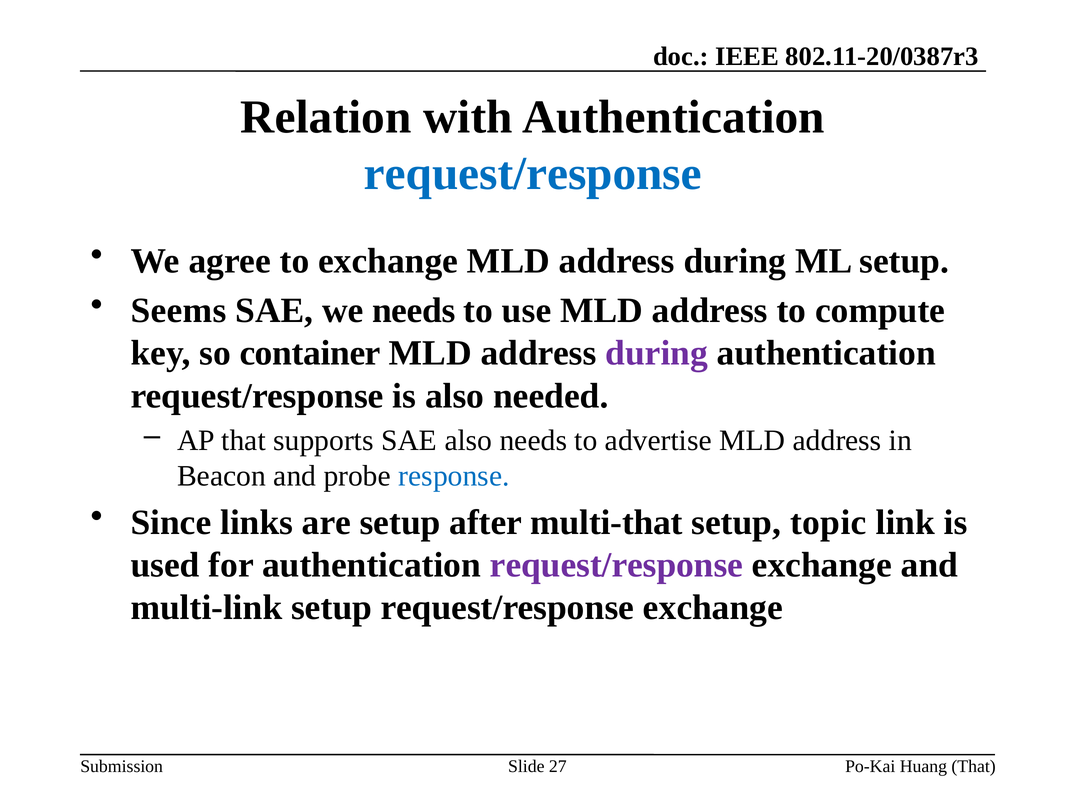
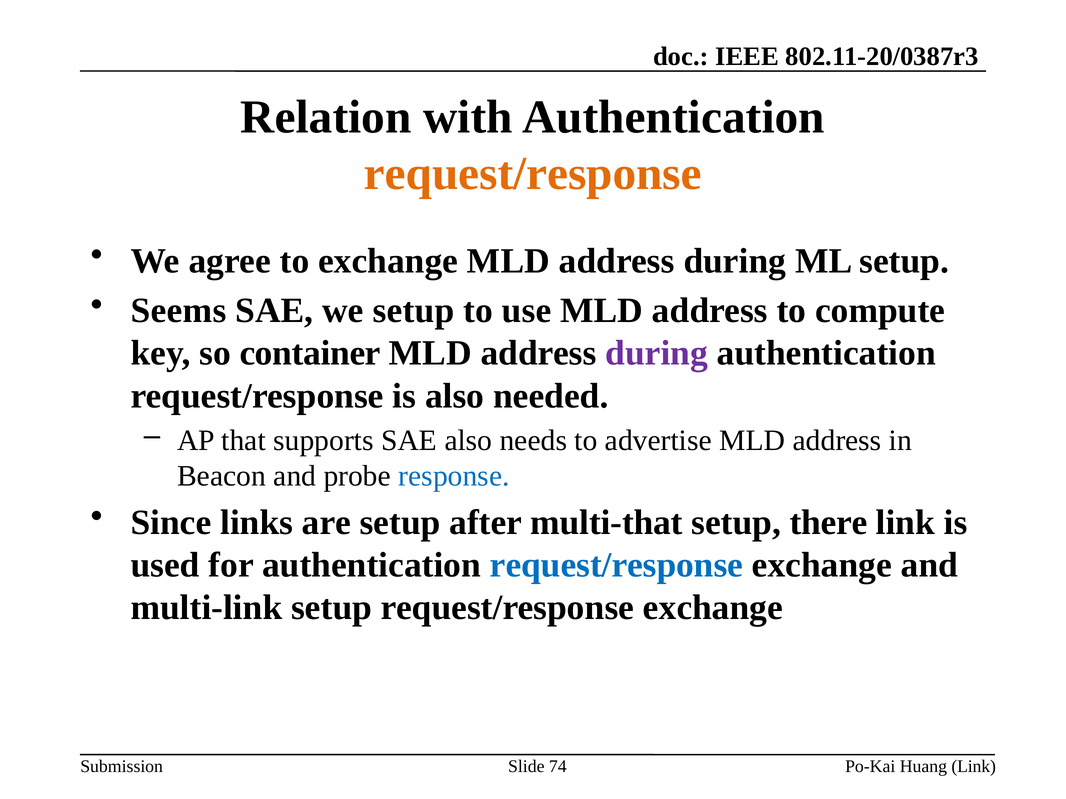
request/response at (533, 174) colour: blue -> orange
we needs: needs -> setup
topic: topic -> there
request/response at (617, 565) colour: purple -> blue
27: 27 -> 74
Huang That: That -> Link
